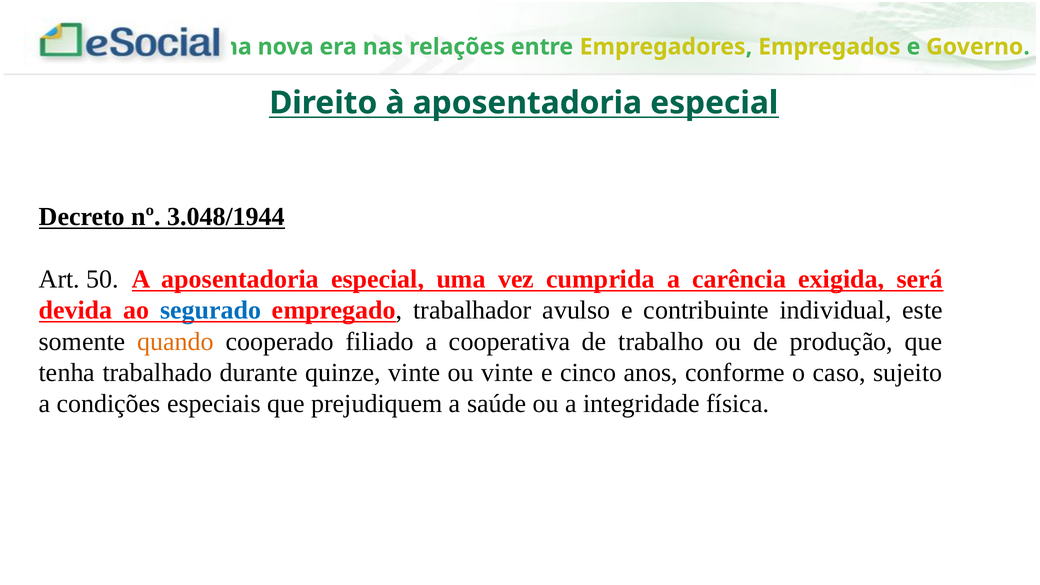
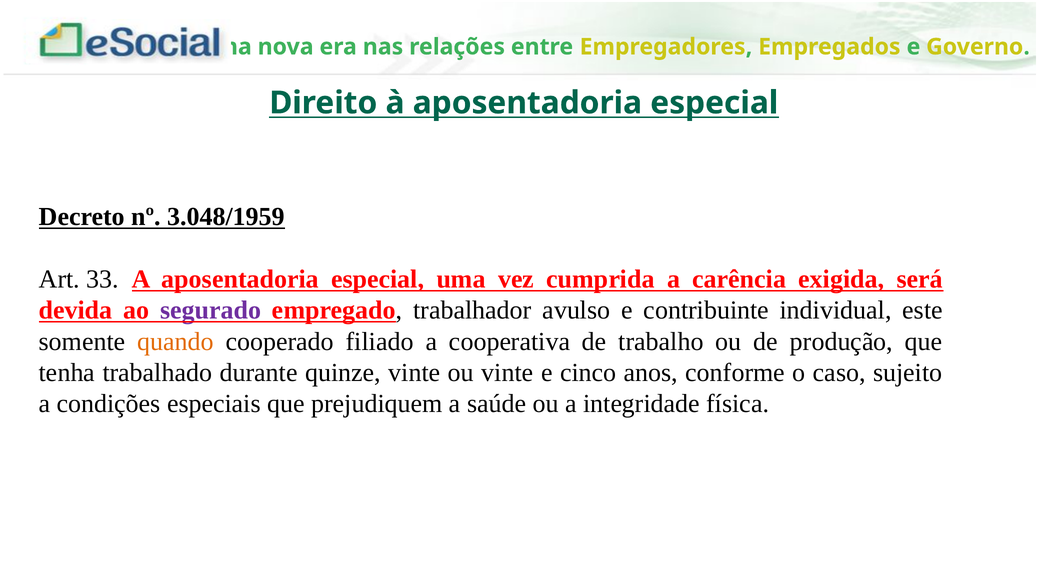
3.048/1944: 3.048/1944 -> 3.048/1959
50: 50 -> 33
segurado colour: blue -> purple
